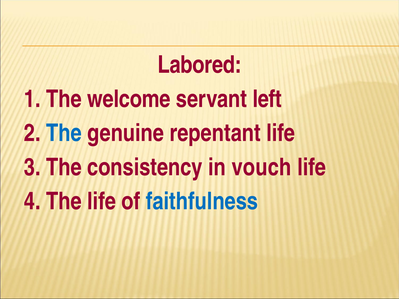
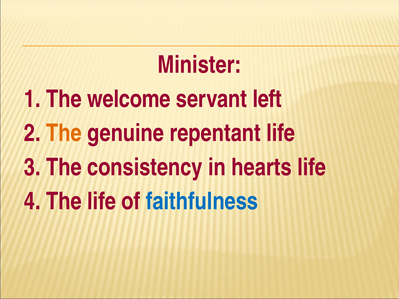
Labored: Labored -> Minister
The at (64, 133) colour: blue -> orange
vouch: vouch -> hearts
